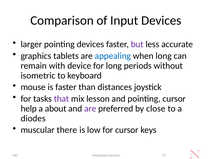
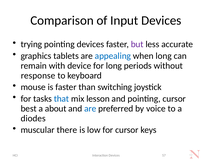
larger: larger -> trying
isometric: isometric -> response
distances: distances -> switching
that colour: purple -> blue
help: help -> best
are at (90, 109) colour: purple -> blue
close: close -> voice
